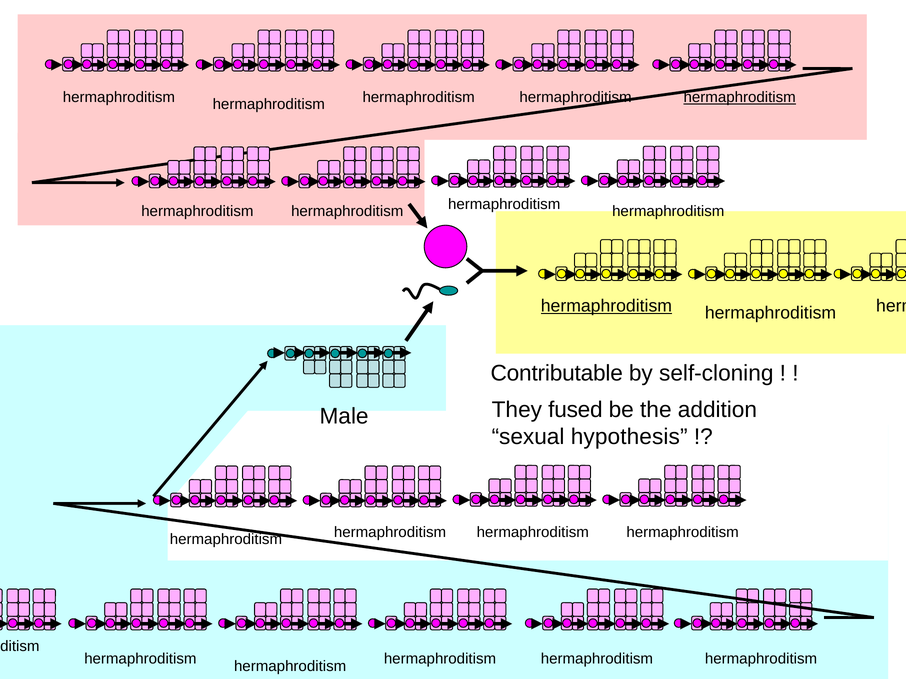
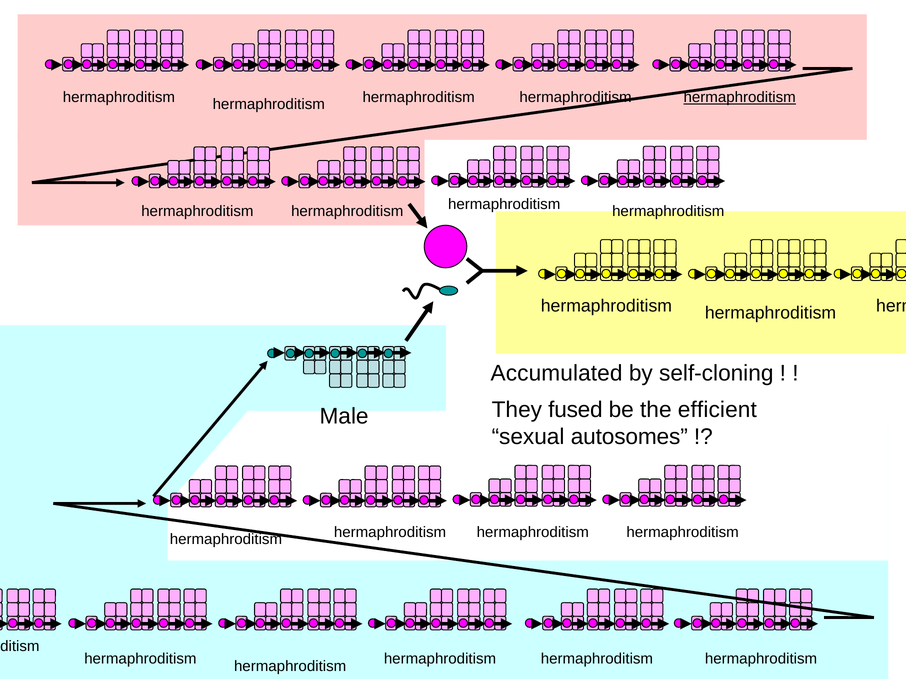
hermaphroditism at (606, 306) underline: present -> none
Contributable: Contributable -> Accumulated
addition: addition -> efficient
hypothesis: hypothesis -> autosomes
